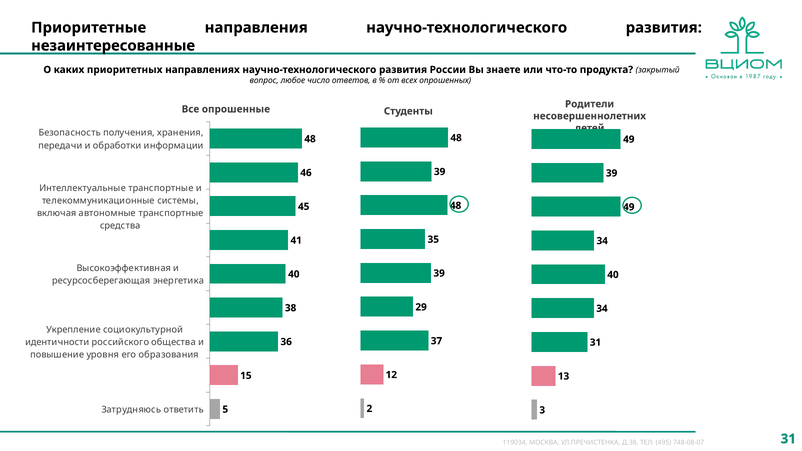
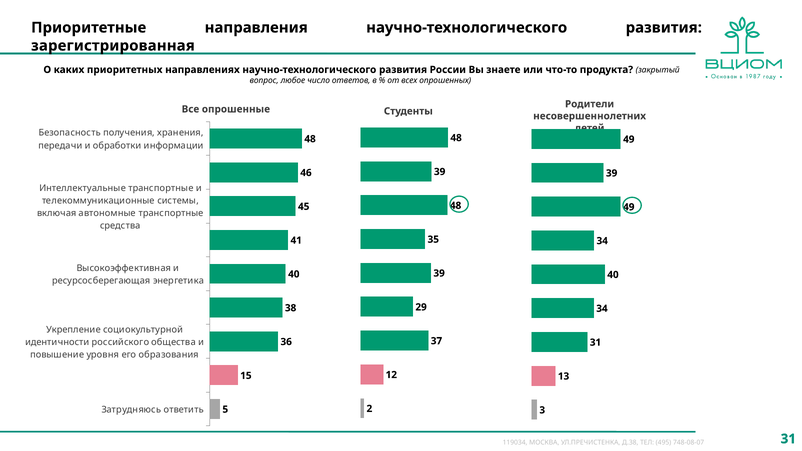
незаинтересованные: незаинтересованные -> зарегистрированная
